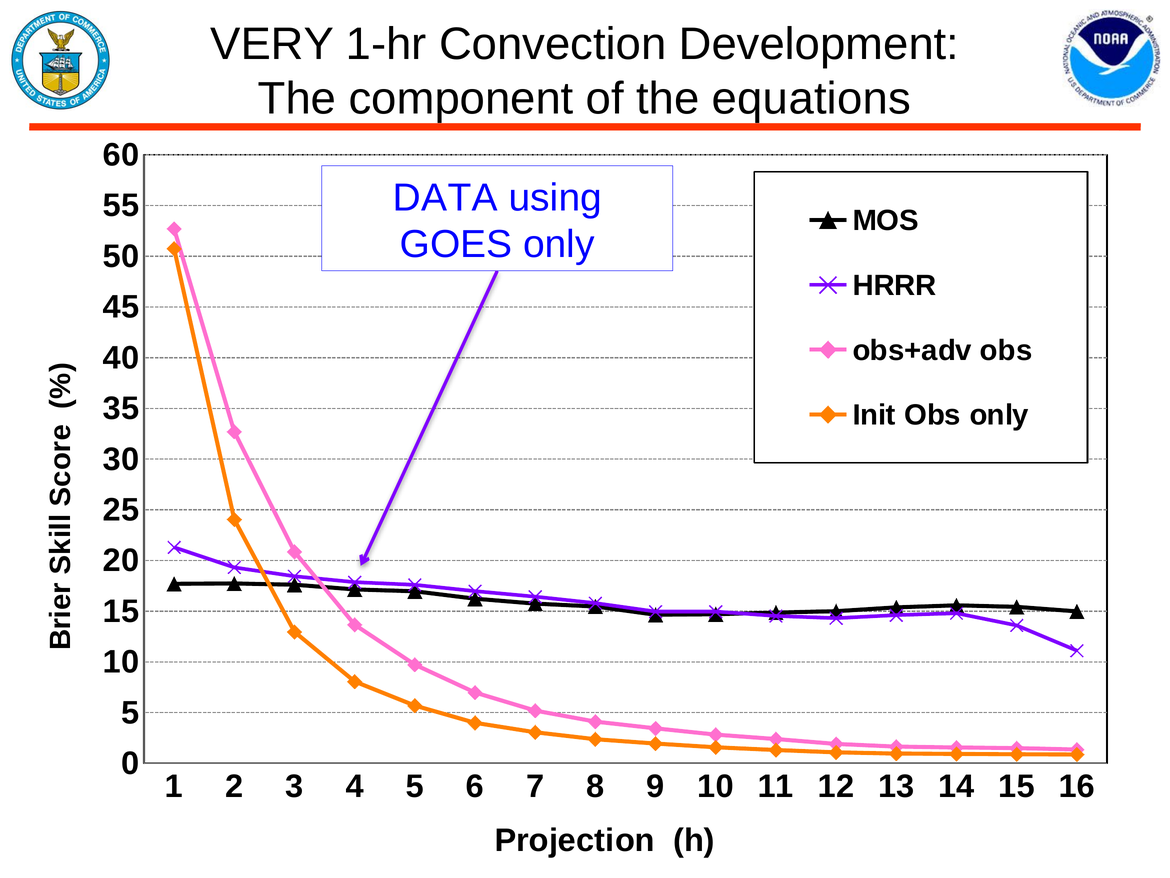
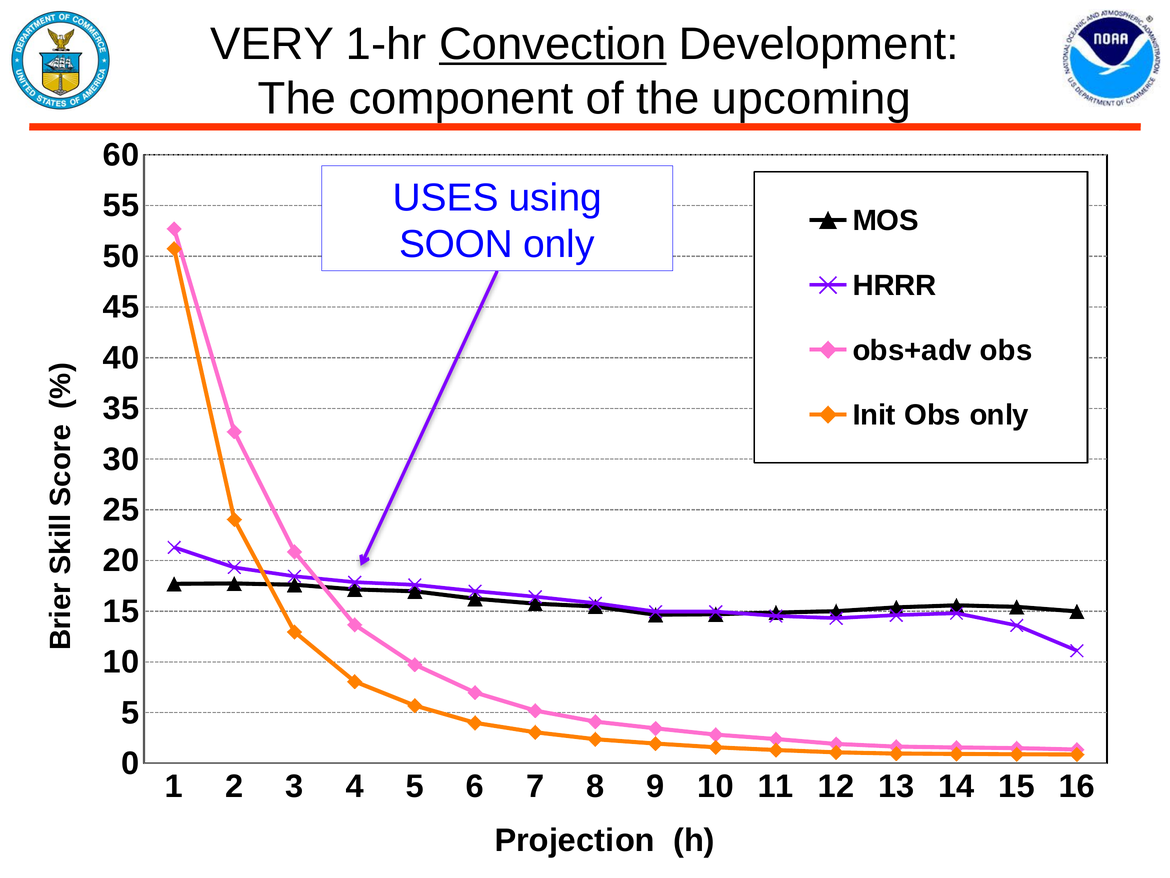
Convection underline: none -> present
equations: equations -> upcoming
DATA: DATA -> USES
GOES: GOES -> SOON
